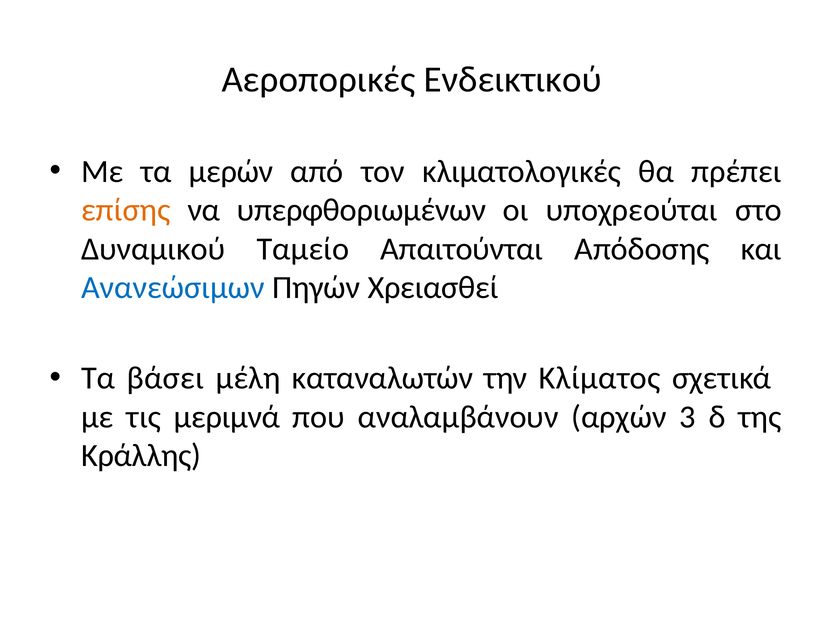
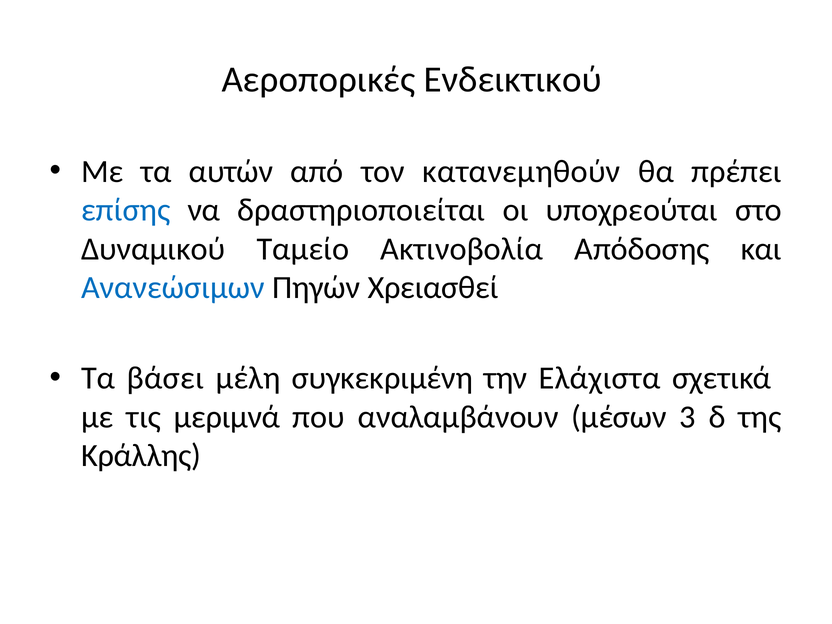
μερών: μερών -> αυτών
κλιματολογικές: κλιματολογικές -> κατανεμηθούν
επίσης colour: orange -> blue
υπερφθοριωμένων: υπερφθοριωμένων -> δραστηριοποιείται
Απαιτούνται: Απαιτούνται -> Ακτινοβολία
καταναλωτών: καταναλωτών -> συγκεκριμένη
Κλίματος: Κλίματος -> Ελάχιστα
αρχών: αρχών -> μέσων
